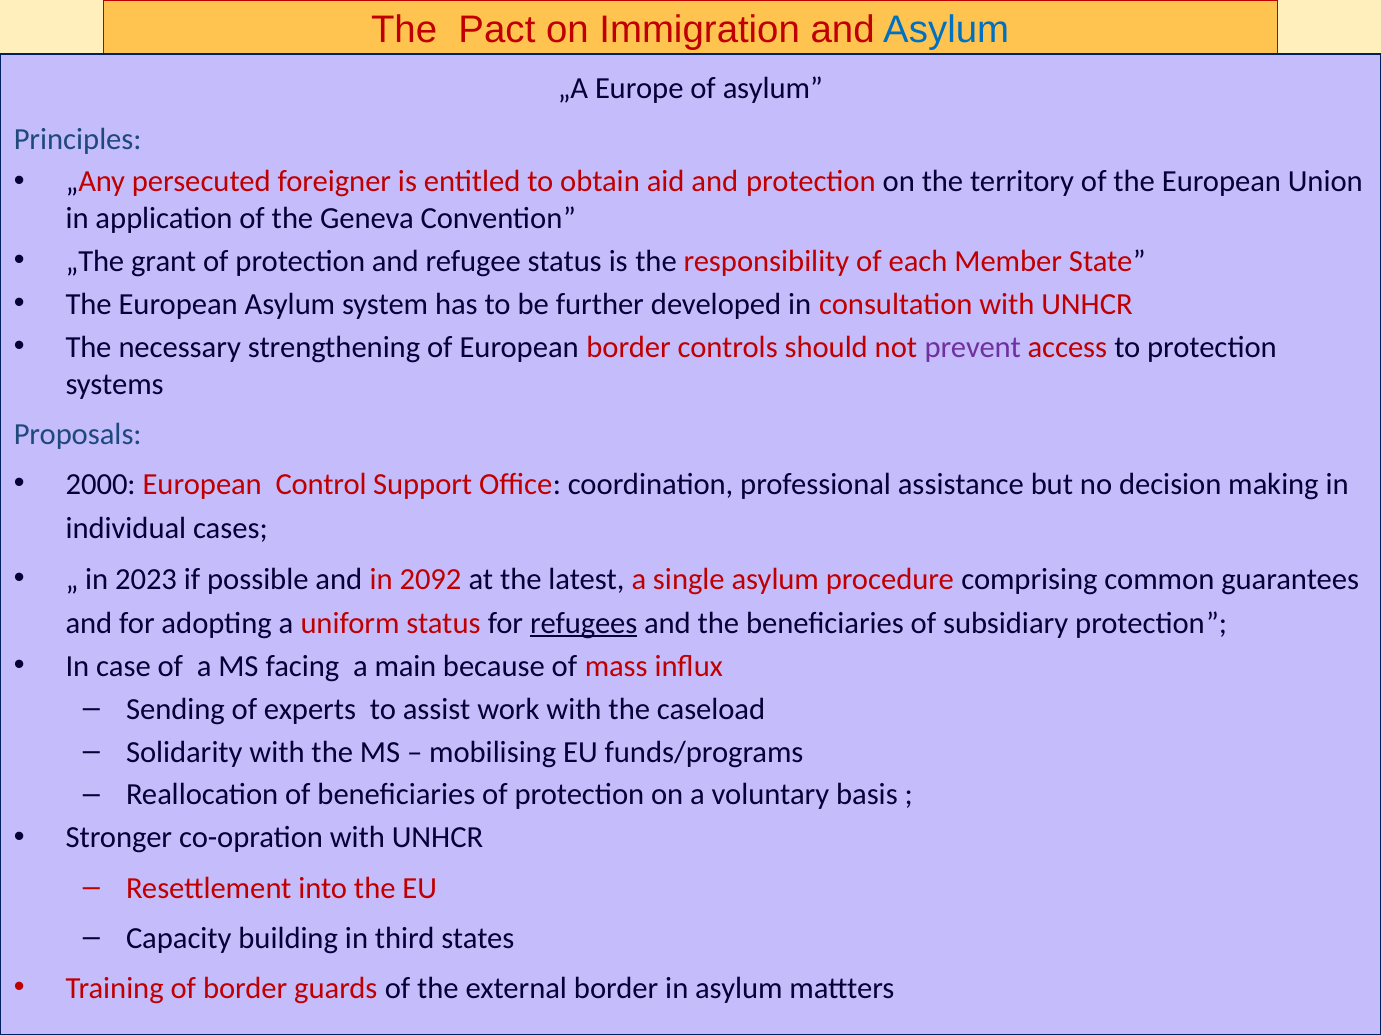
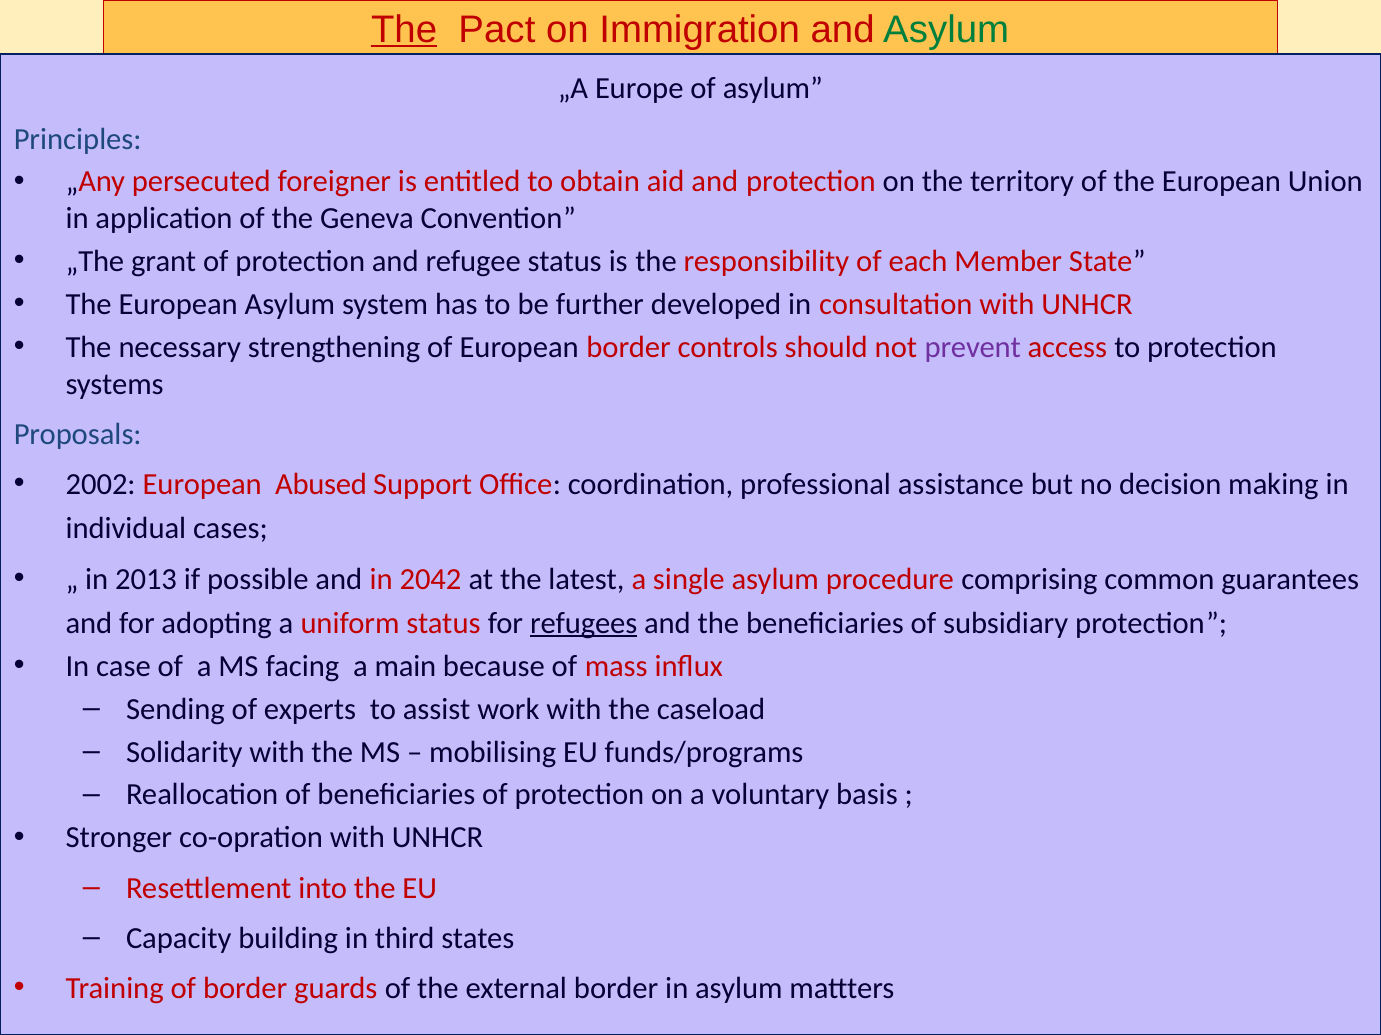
The at (404, 30) underline: none -> present
Asylum at (946, 30) colour: blue -> green
2000: 2000 -> 2002
Control: Control -> Abused
2023: 2023 -> 2013
2092: 2092 -> 2042
